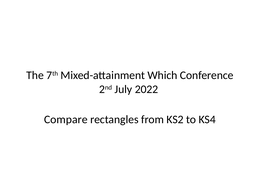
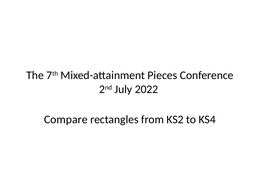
Which: Which -> Pieces
